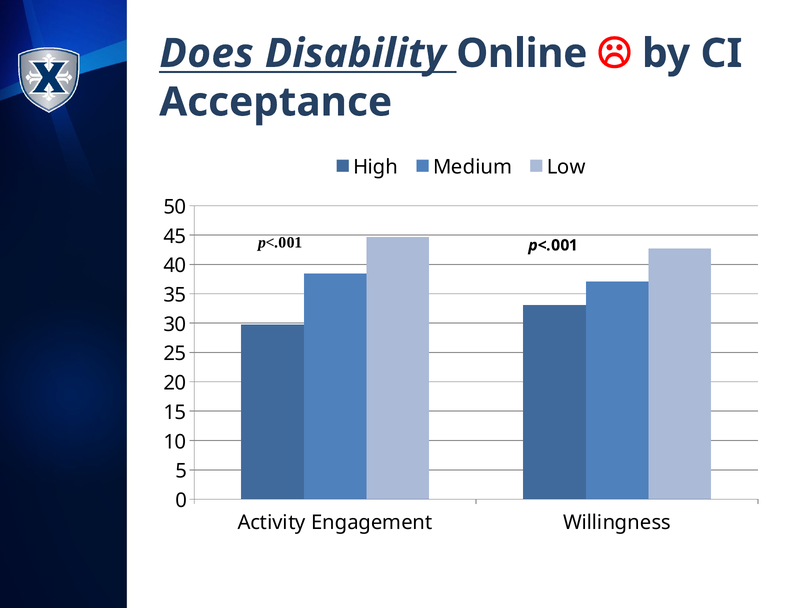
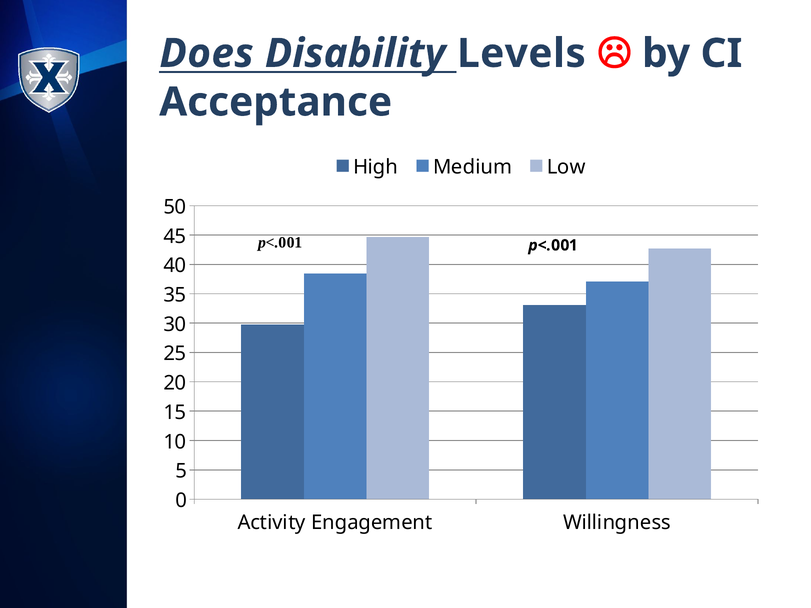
Online: Online -> Levels
